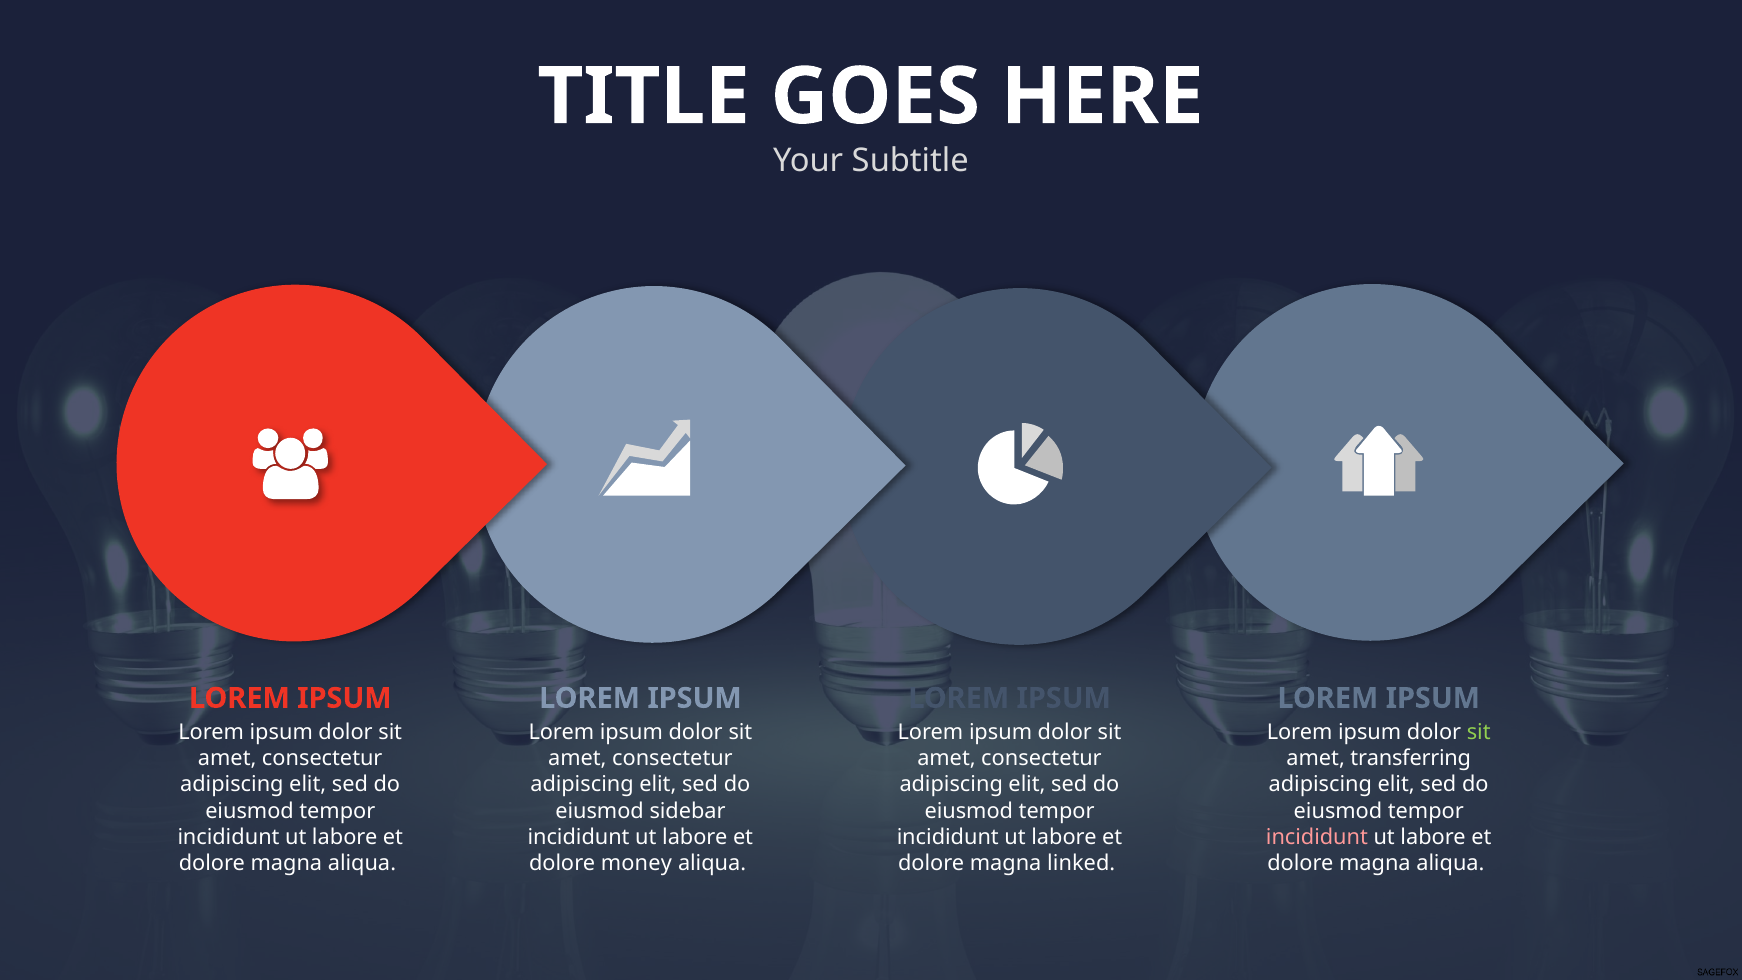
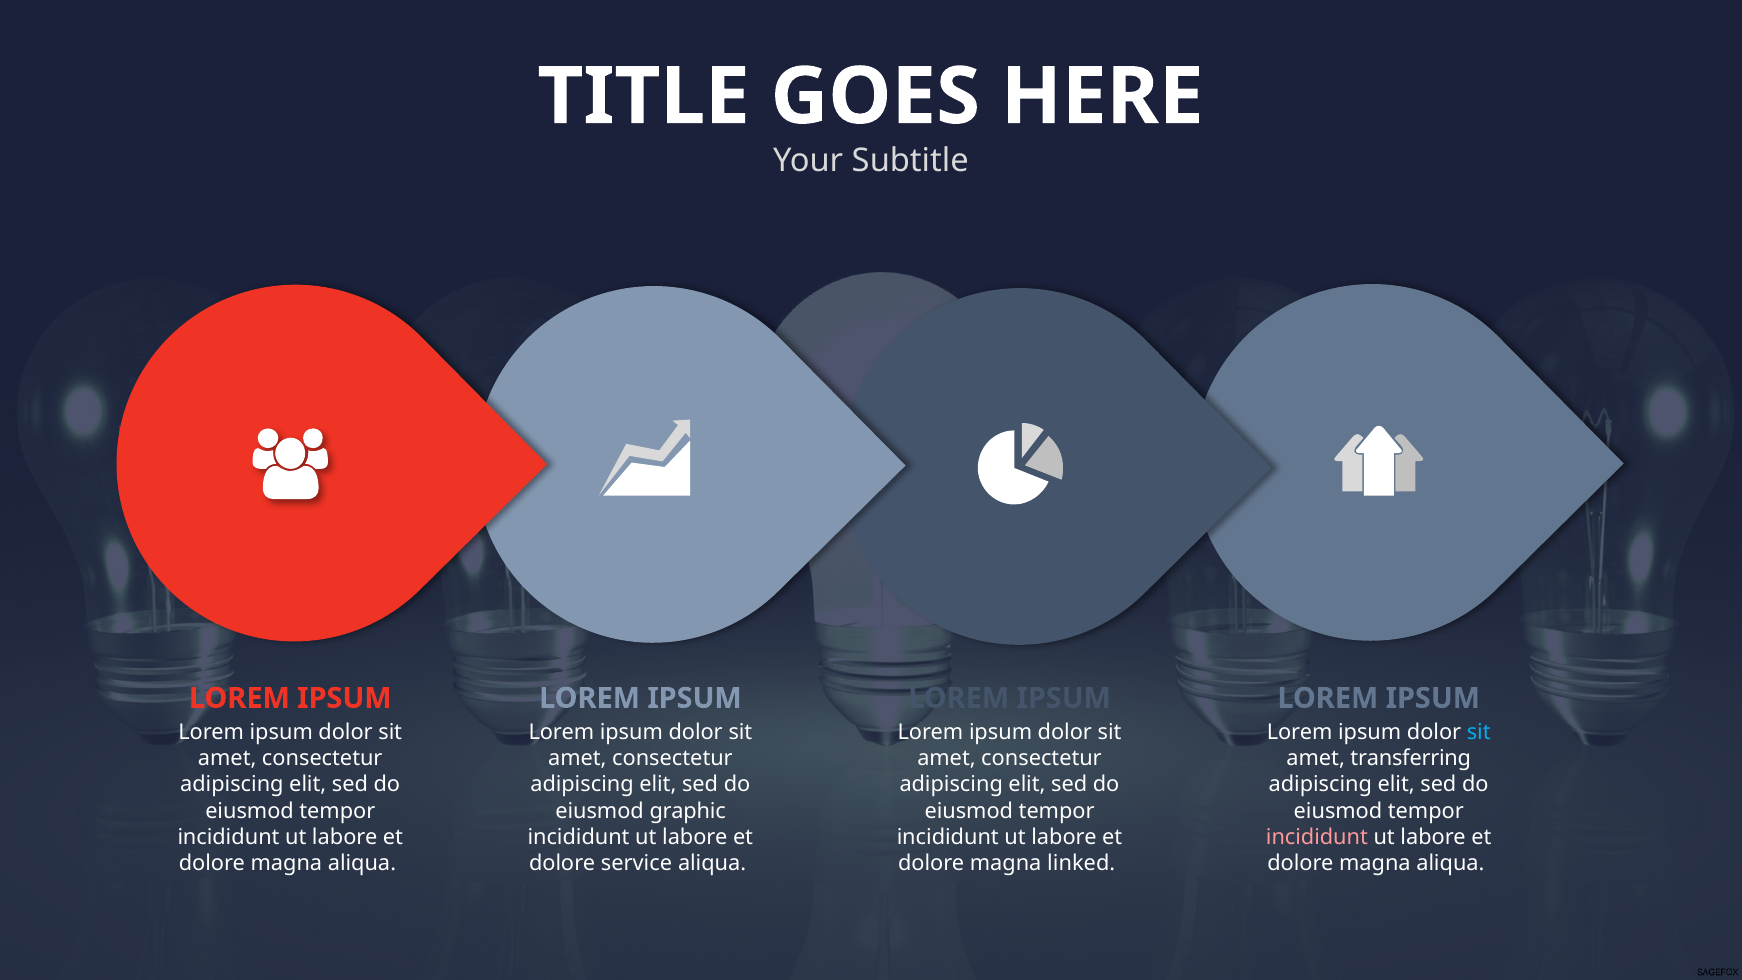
sit at (1479, 732) colour: light green -> light blue
sidebar: sidebar -> graphic
money: money -> service
